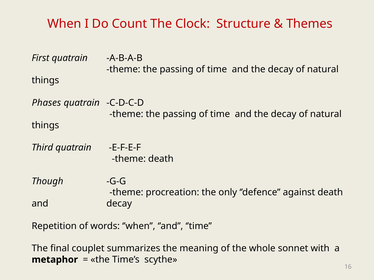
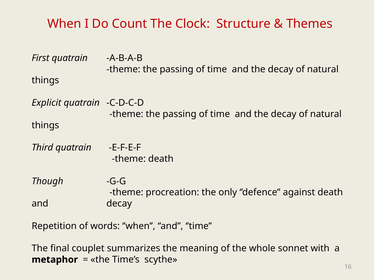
Phases: Phases -> Explicit
